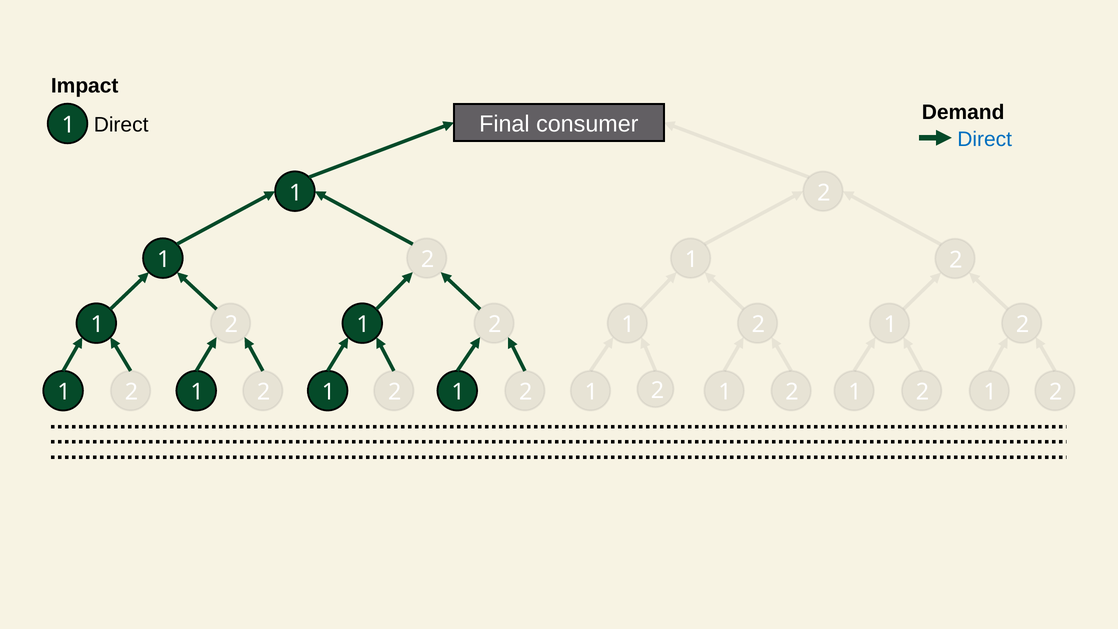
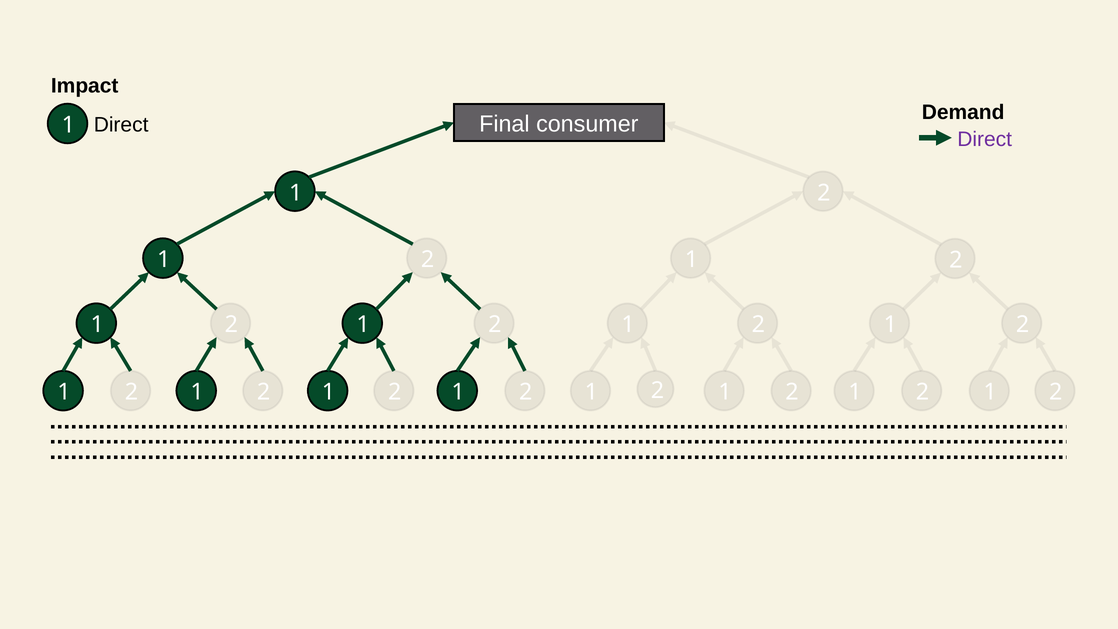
Direct at (985, 139) colour: blue -> purple
